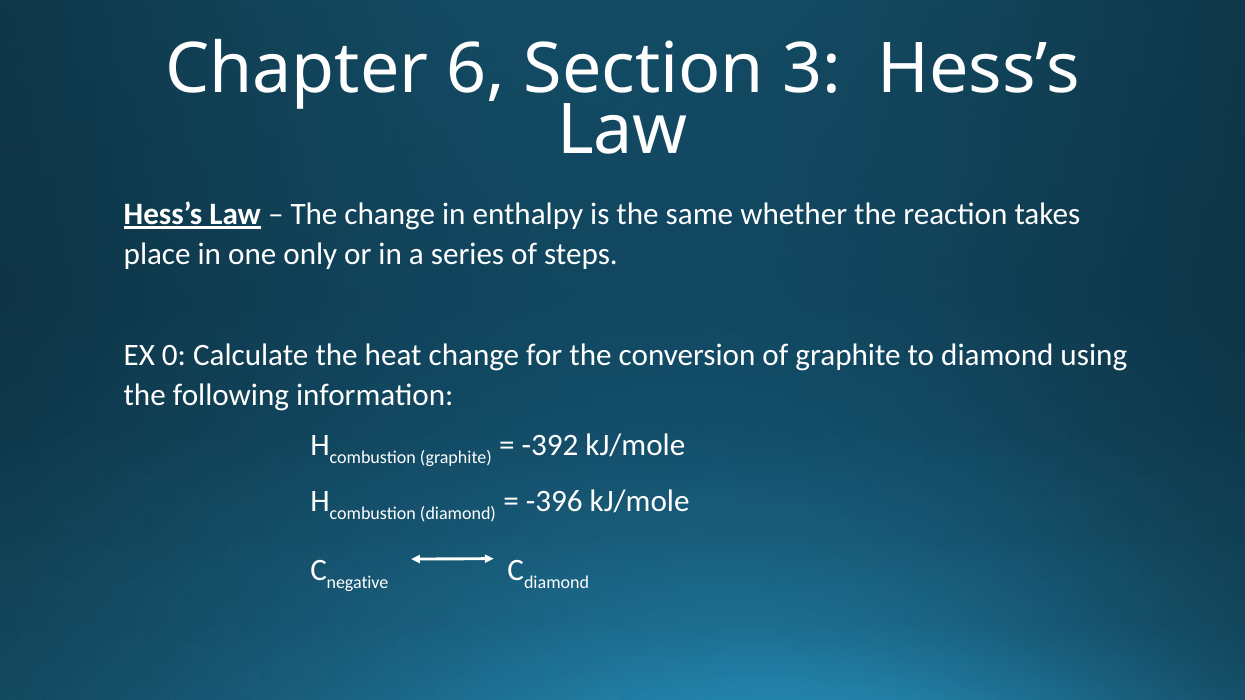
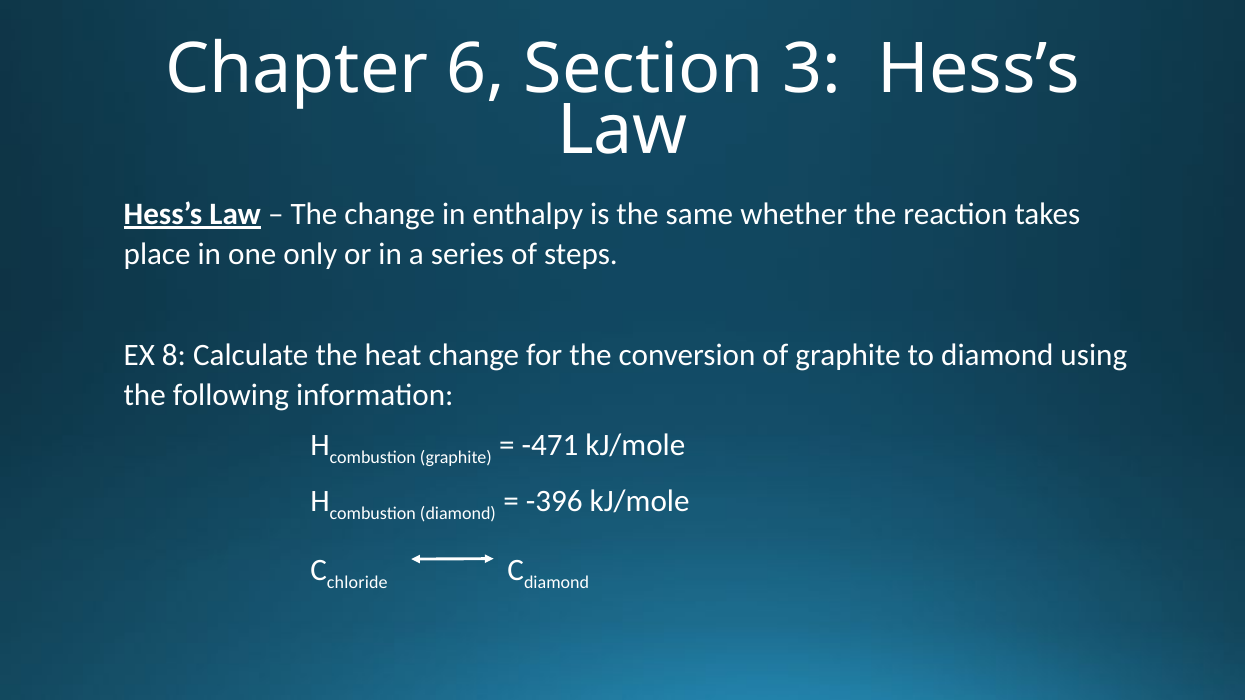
0: 0 -> 8
-392: -392 -> -471
negative: negative -> chloride
